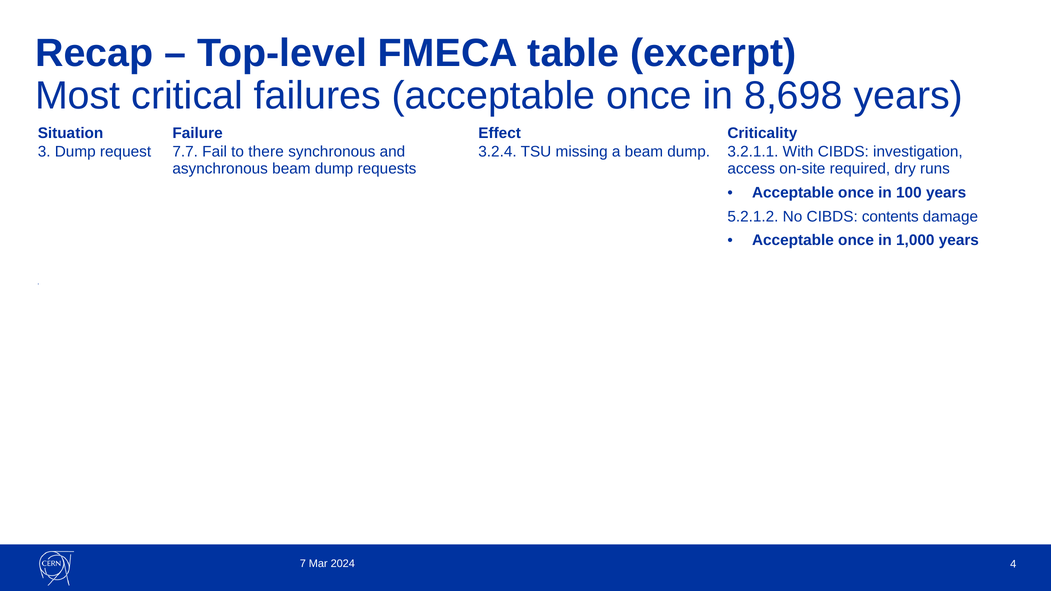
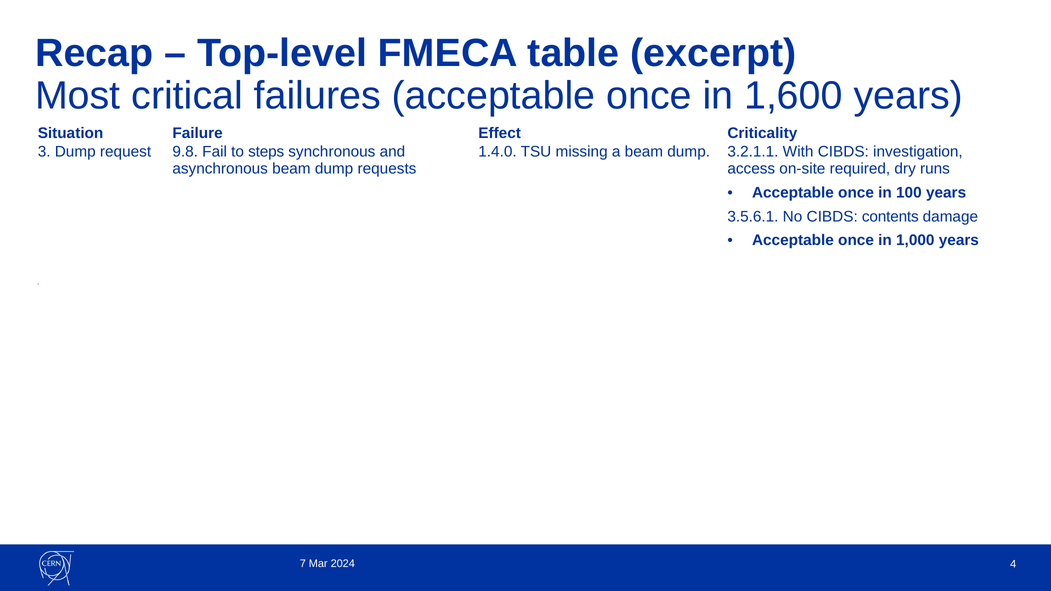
8,698: 8,698 -> 1,600
7.7: 7.7 -> 9.8
to there: there -> steps
3.2.4: 3.2.4 -> 1.4.0
5.2.1.2 at (753, 217): 5.2.1.2 -> 3.5.6.1
